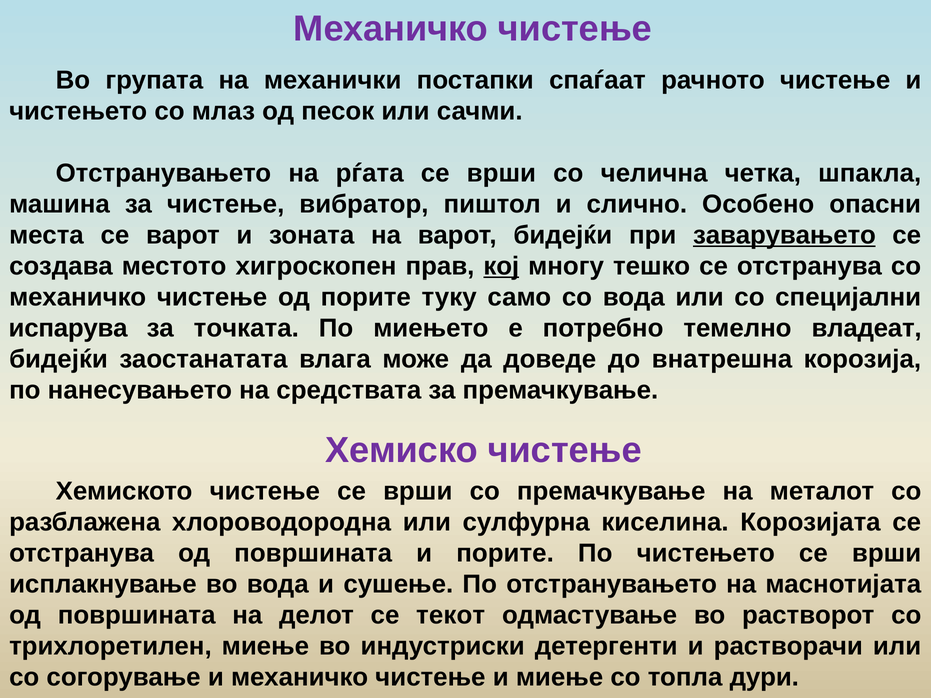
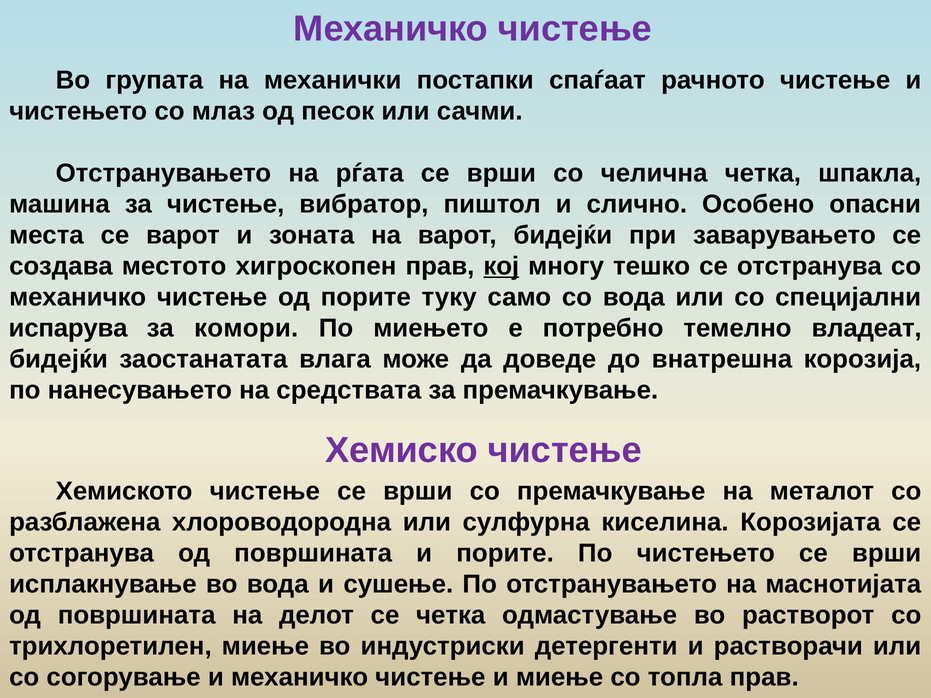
заварувањето underline: present -> none
точката: точката -> комори
се текот: текот -> четка
топла дури: дури -> прав
